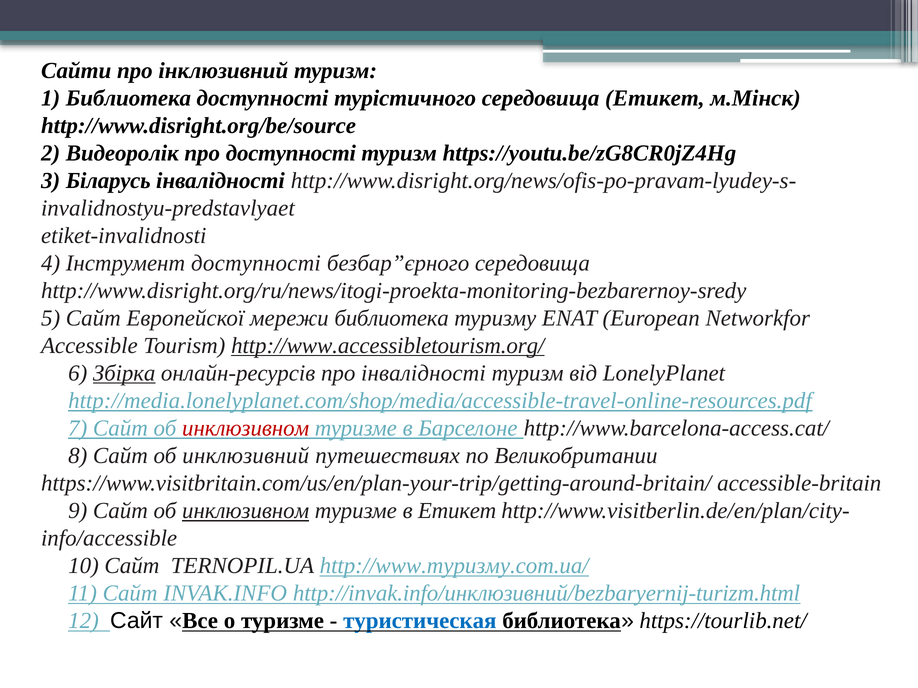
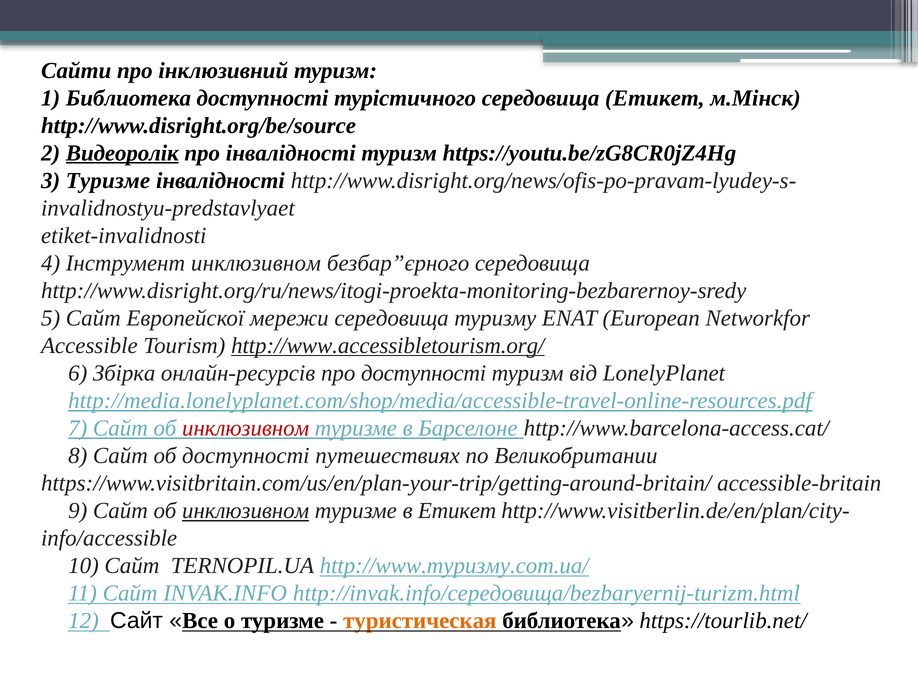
Видеоролік underline: none -> present
про доступності: доступності -> інвалідності
3 Біларусь: Біларусь -> Туризме
Інструмент доступності: доступності -> инклюзивном
мережи библиотека: библиотека -> середовища
Збірка underline: present -> none
про інвалідності: інвалідності -> доступності
об инклюзивний: инклюзивний -> доступності
http://invak.info/инклюзивний/bezbaryernij-turizm.html: http://invak.info/инклюзивний/bezbaryernij-turizm.html -> http://invak.info/середовища/bezbaryernij-turizm.html
туристическая colour: blue -> orange
